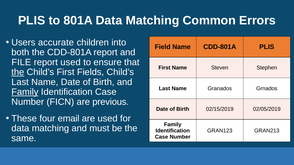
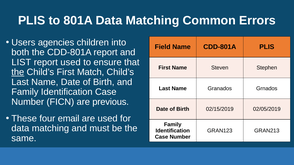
accurate: accurate -> agencies
FILE: FILE -> LIST
Fields: Fields -> Match
Family at (25, 92) underline: present -> none
